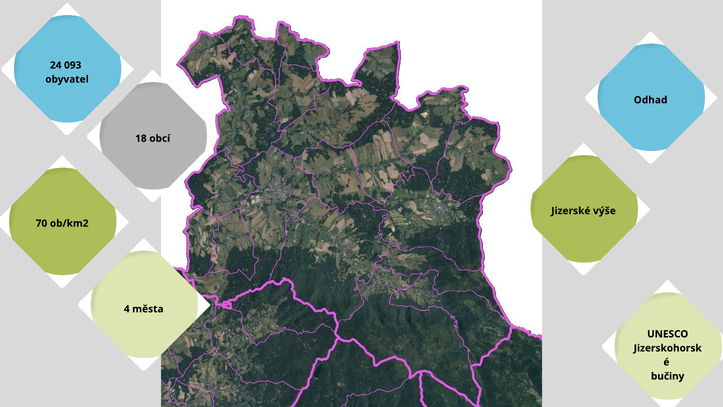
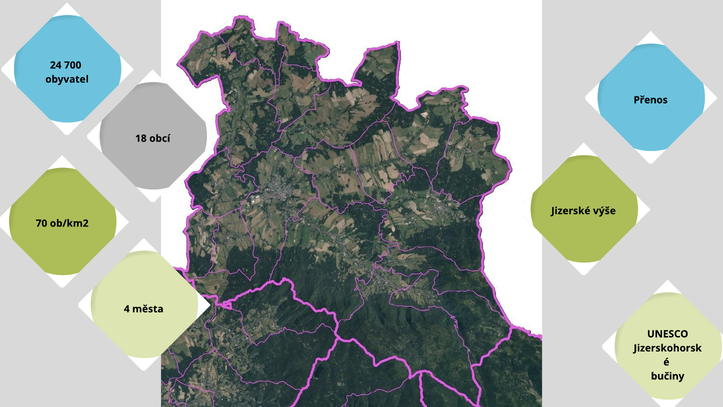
093: 093 -> 700
Odhad: Odhad -> Přenos
